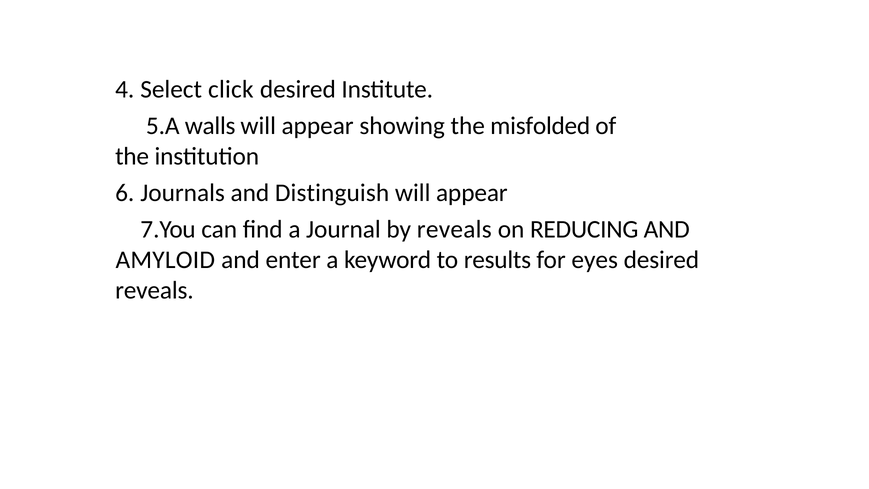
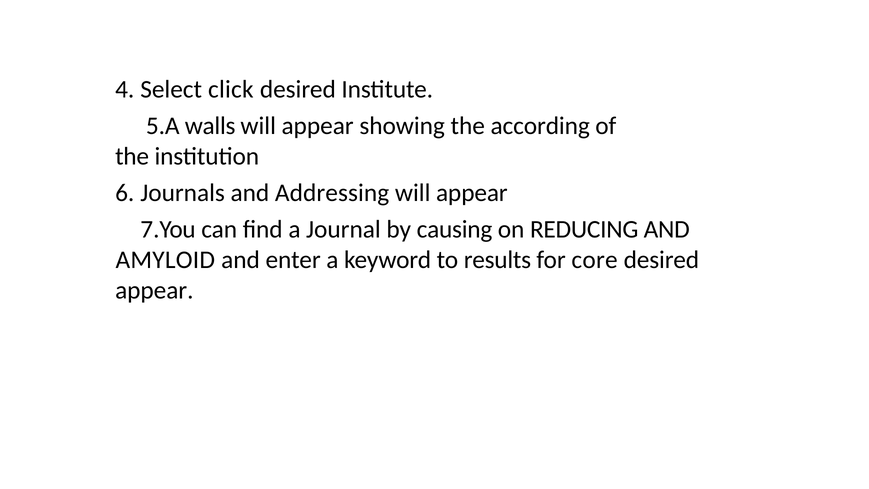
misfolded: misfolded -> according
Distinguish: Distinguish -> Addressing
by reveals: reveals -> causing
eyes: eyes -> core
reveals at (154, 290): reveals -> appear
